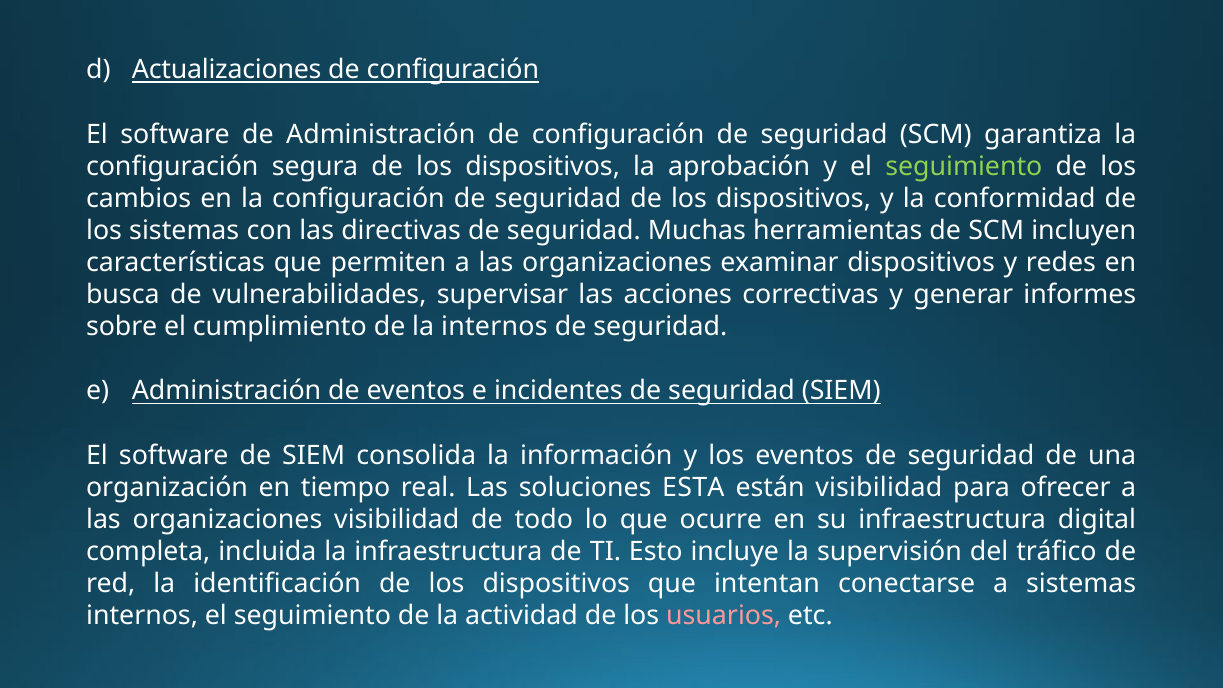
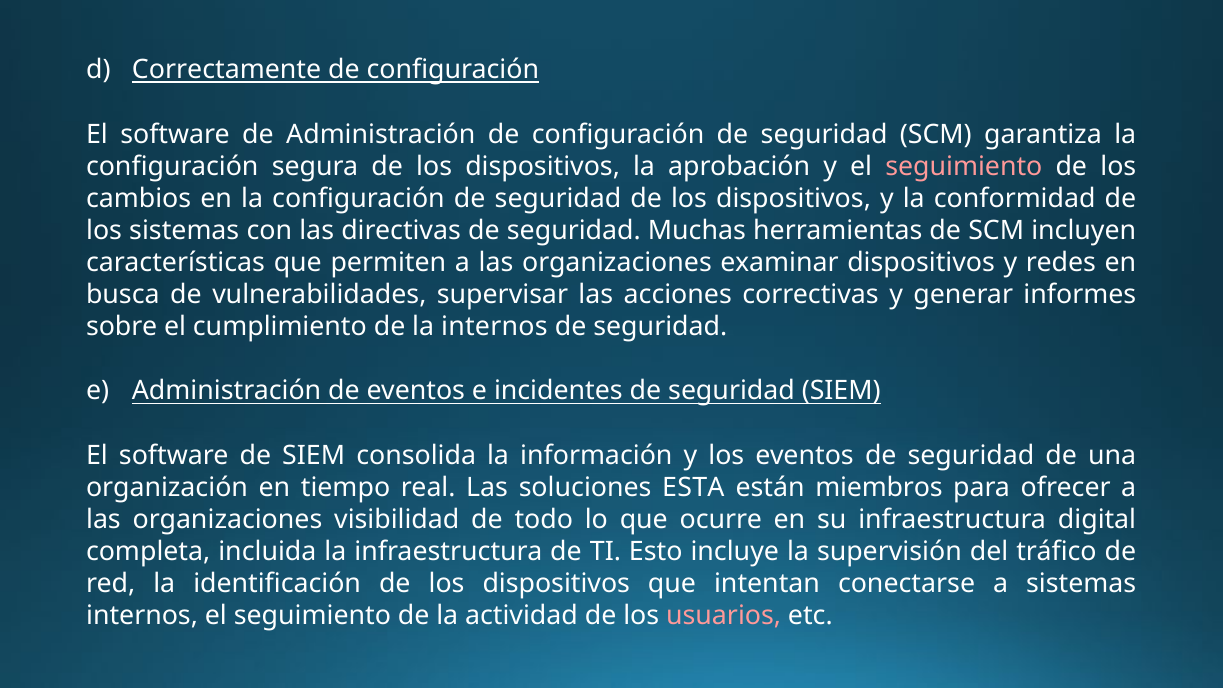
Actualizaciones: Actualizaciones -> Correctamente
seguimiento at (964, 166) colour: light green -> pink
están visibilidad: visibilidad -> miembros
